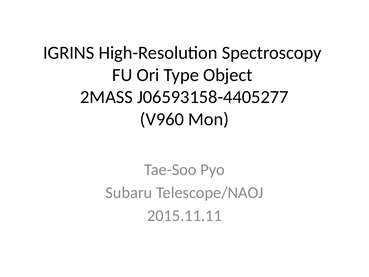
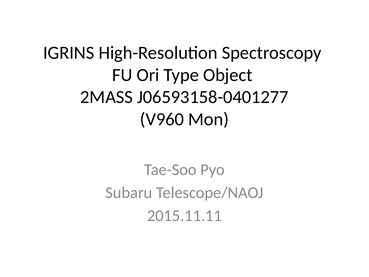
J06593158-4405277: J06593158-4405277 -> J06593158-0401277
